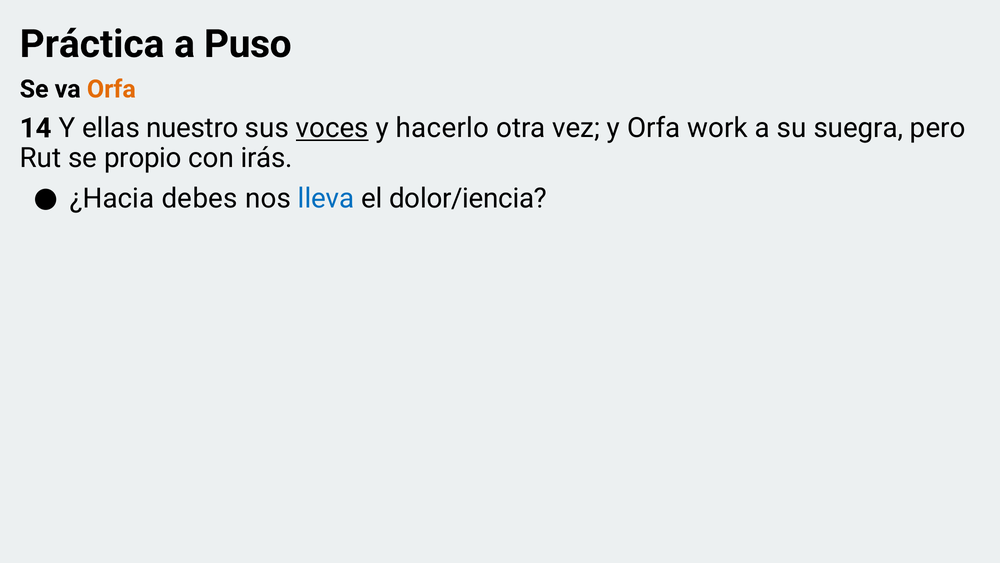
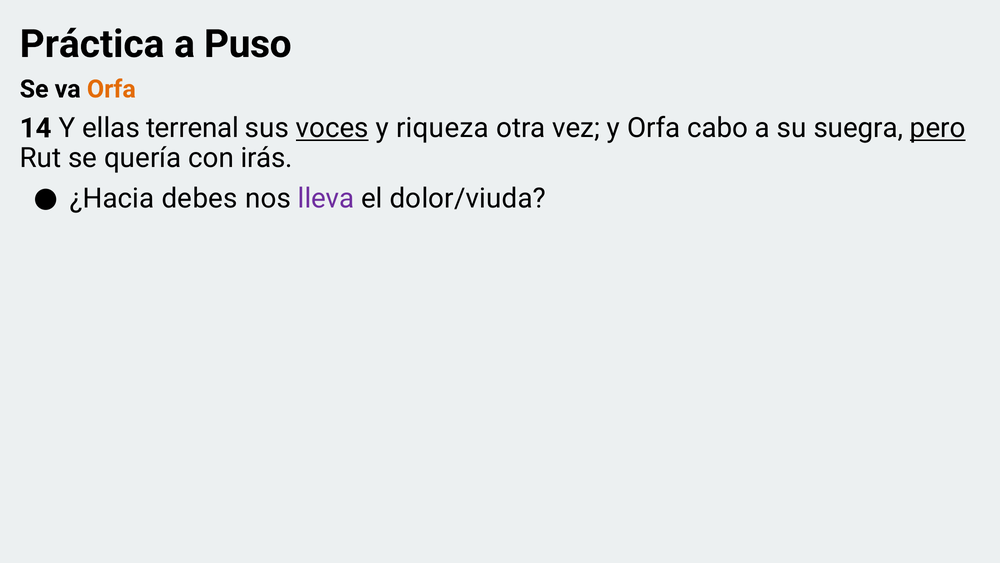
nuestro: nuestro -> terrenal
hacerlo: hacerlo -> riqueza
work: work -> cabo
pero underline: none -> present
propio: propio -> quería
lleva colour: blue -> purple
dolor/iencia: dolor/iencia -> dolor/viuda
